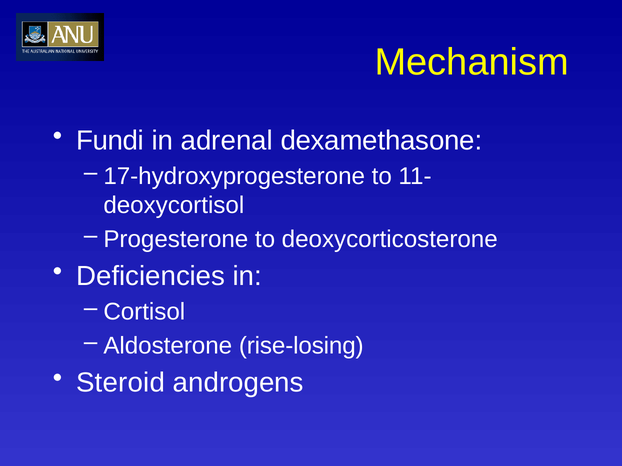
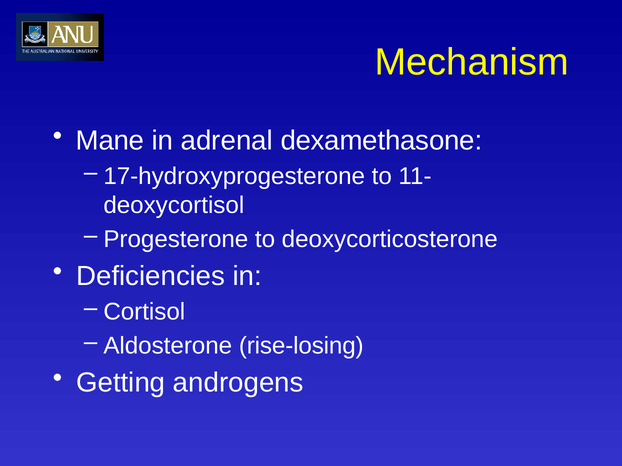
Fundi: Fundi -> Mane
Steroid: Steroid -> Getting
